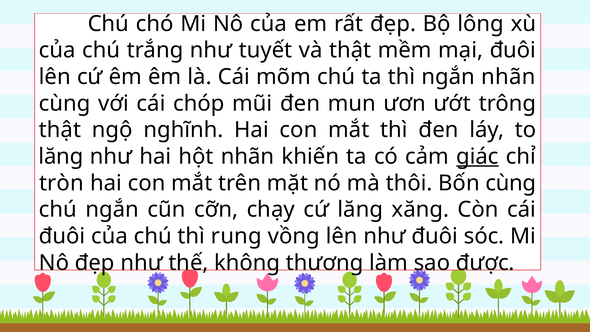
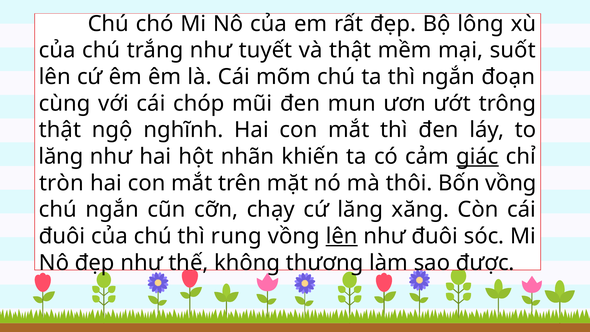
đuôi at (513, 50): đuôi -> suốt
ngắn nhãn: nhãn -> đoạn
Bốn cùng: cùng -> vồng
lên at (342, 236) underline: none -> present
